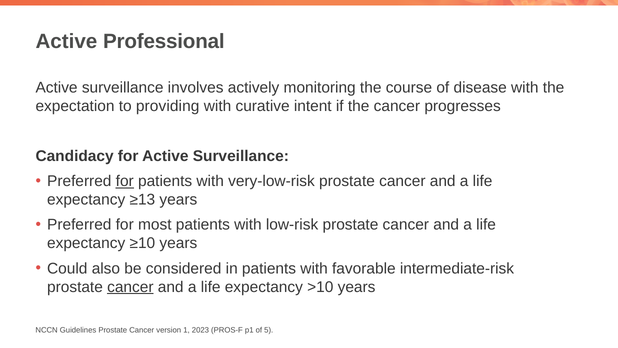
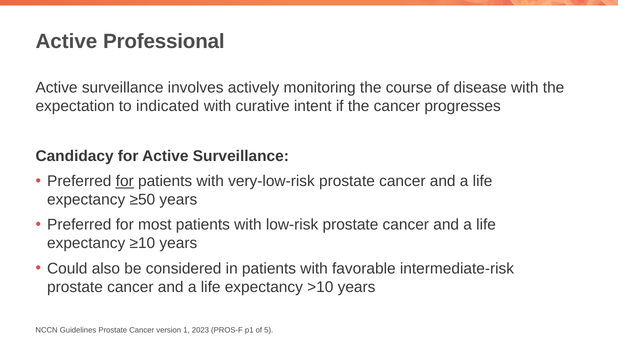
providing: providing -> indicated
≥13: ≥13 -> ≥50
cancer at (130, 287) underline: present -> none
